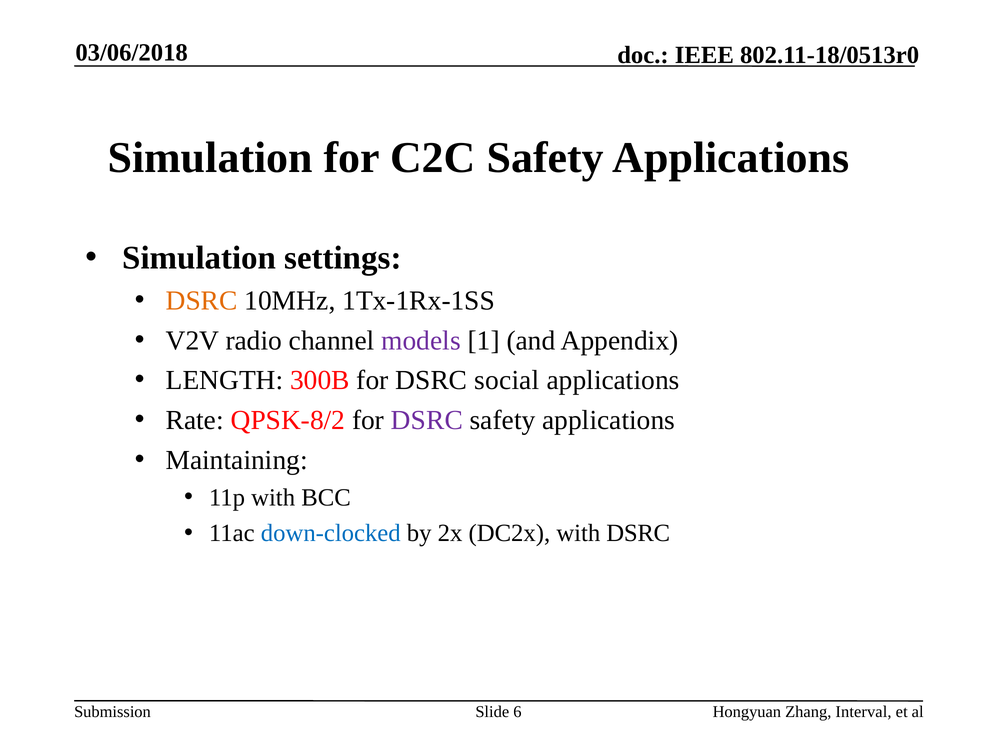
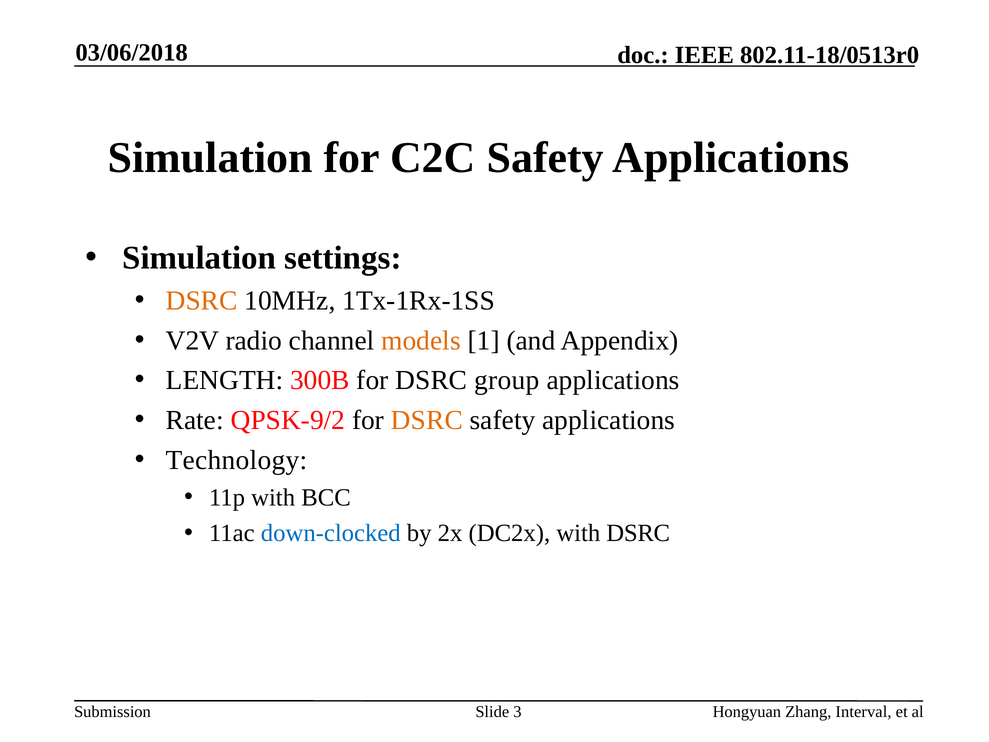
models colour: purple -> orange
social: social -> group
QPSK-8/2: QPSK-8/2 -> QPSK-9/2
DSRC at (427, 420) colour: purple -> orange
Maintaining: Maintaining -> Technology
6: 6 -> 3
